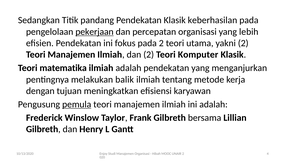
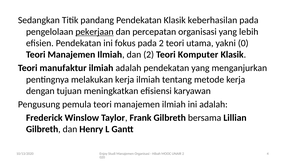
yakni 2: 2 -> 0
matematika: matematika -> manufaktur
melakukan balik: balik -> kerja
pemula underline: present -> none
